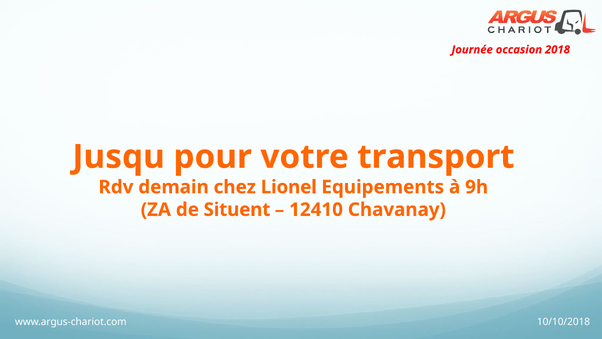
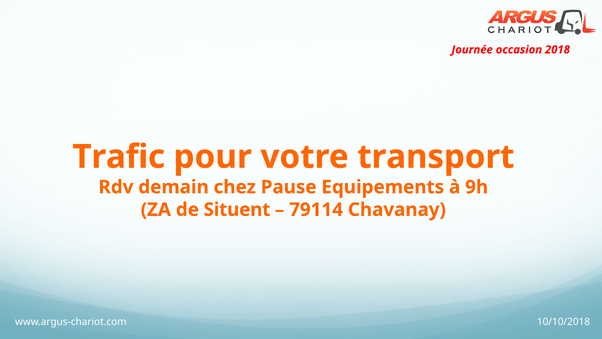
Jusqu: Jusqu -> Trafic
Lionel: Lionel -> Pause
12410: 12410 -> 79114
